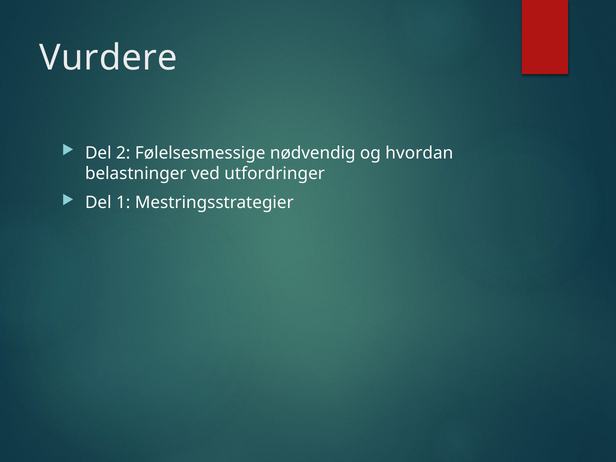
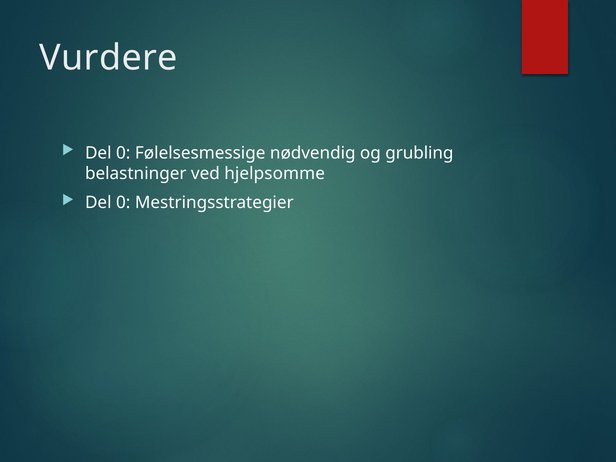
2 at (123, 153): 2 -> 0
hvordan: hvordan -> grubling
utfordringer: utfordringer -> hjelpsomme
1 at (123, 203): 1 -> 0
